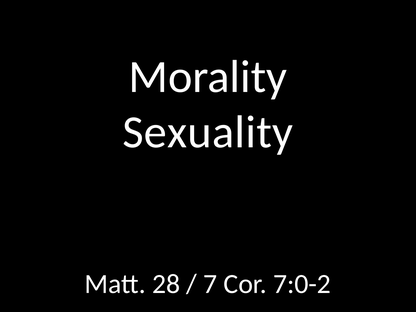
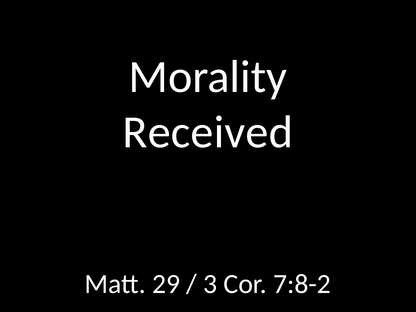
Sexuality: Sexuality -> Received
28: 28 -> 29
7: 7 -> 3
7:0-2: 7:0-2 -> 7:8-2
